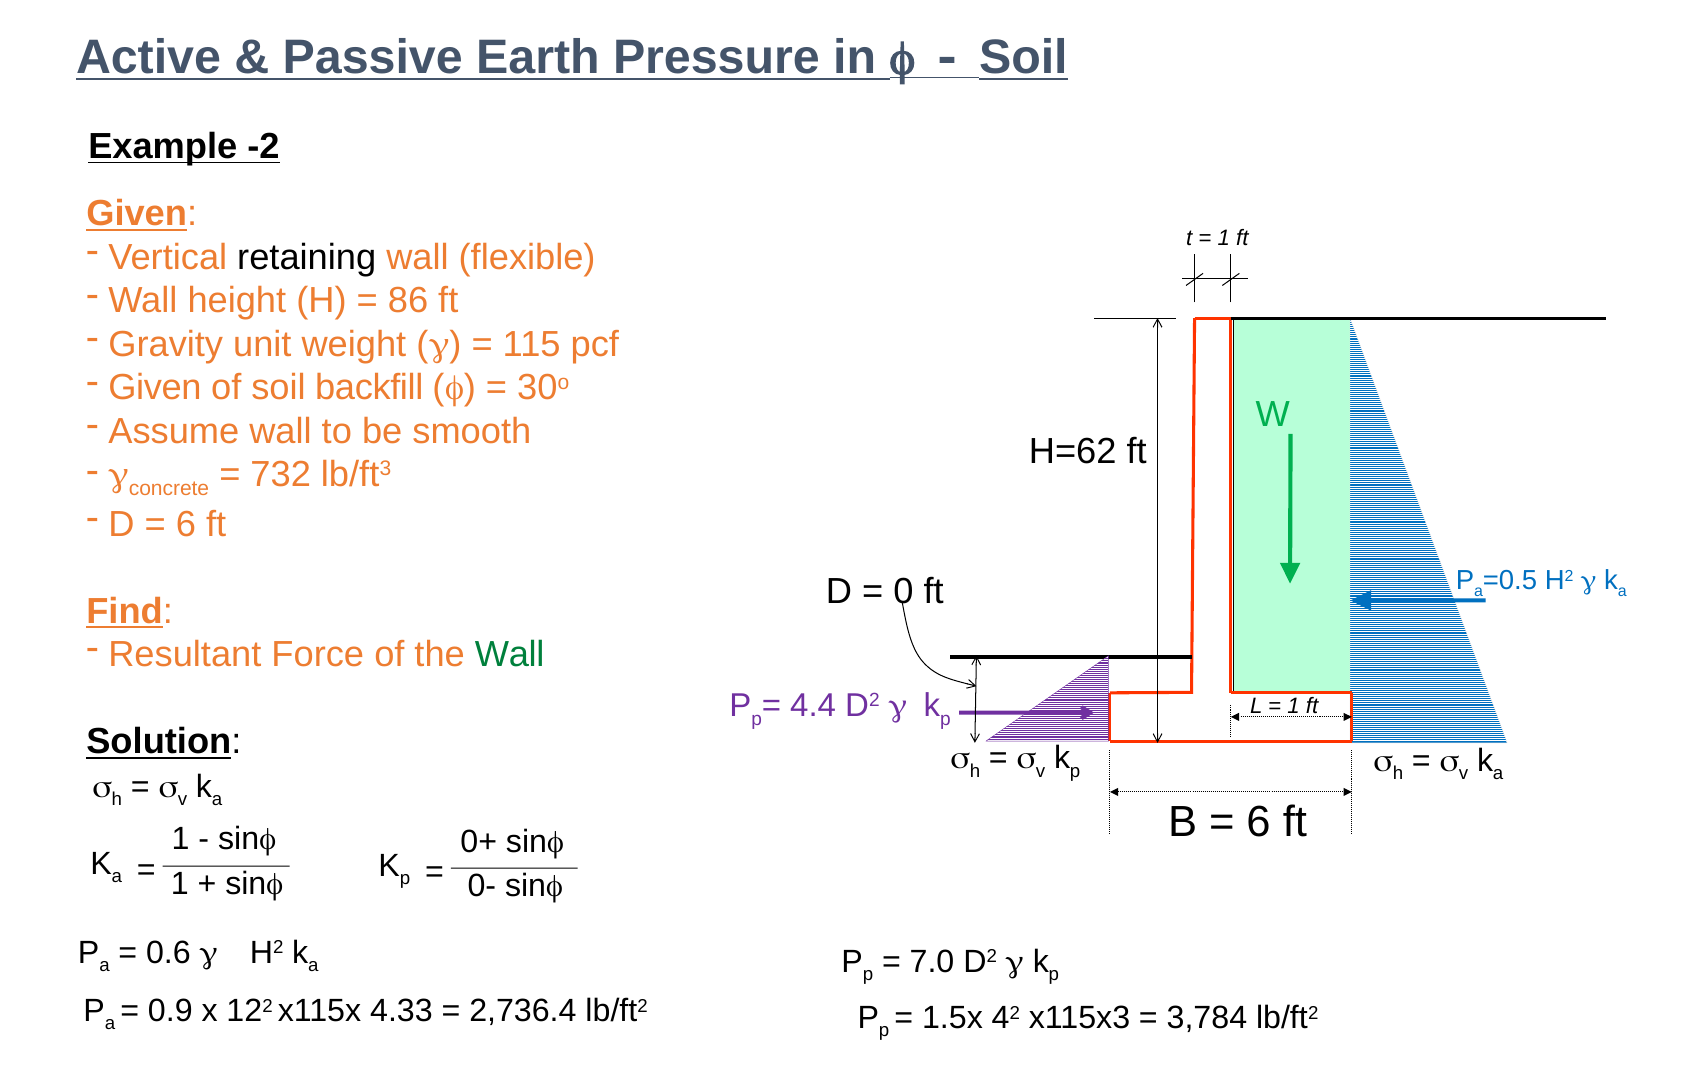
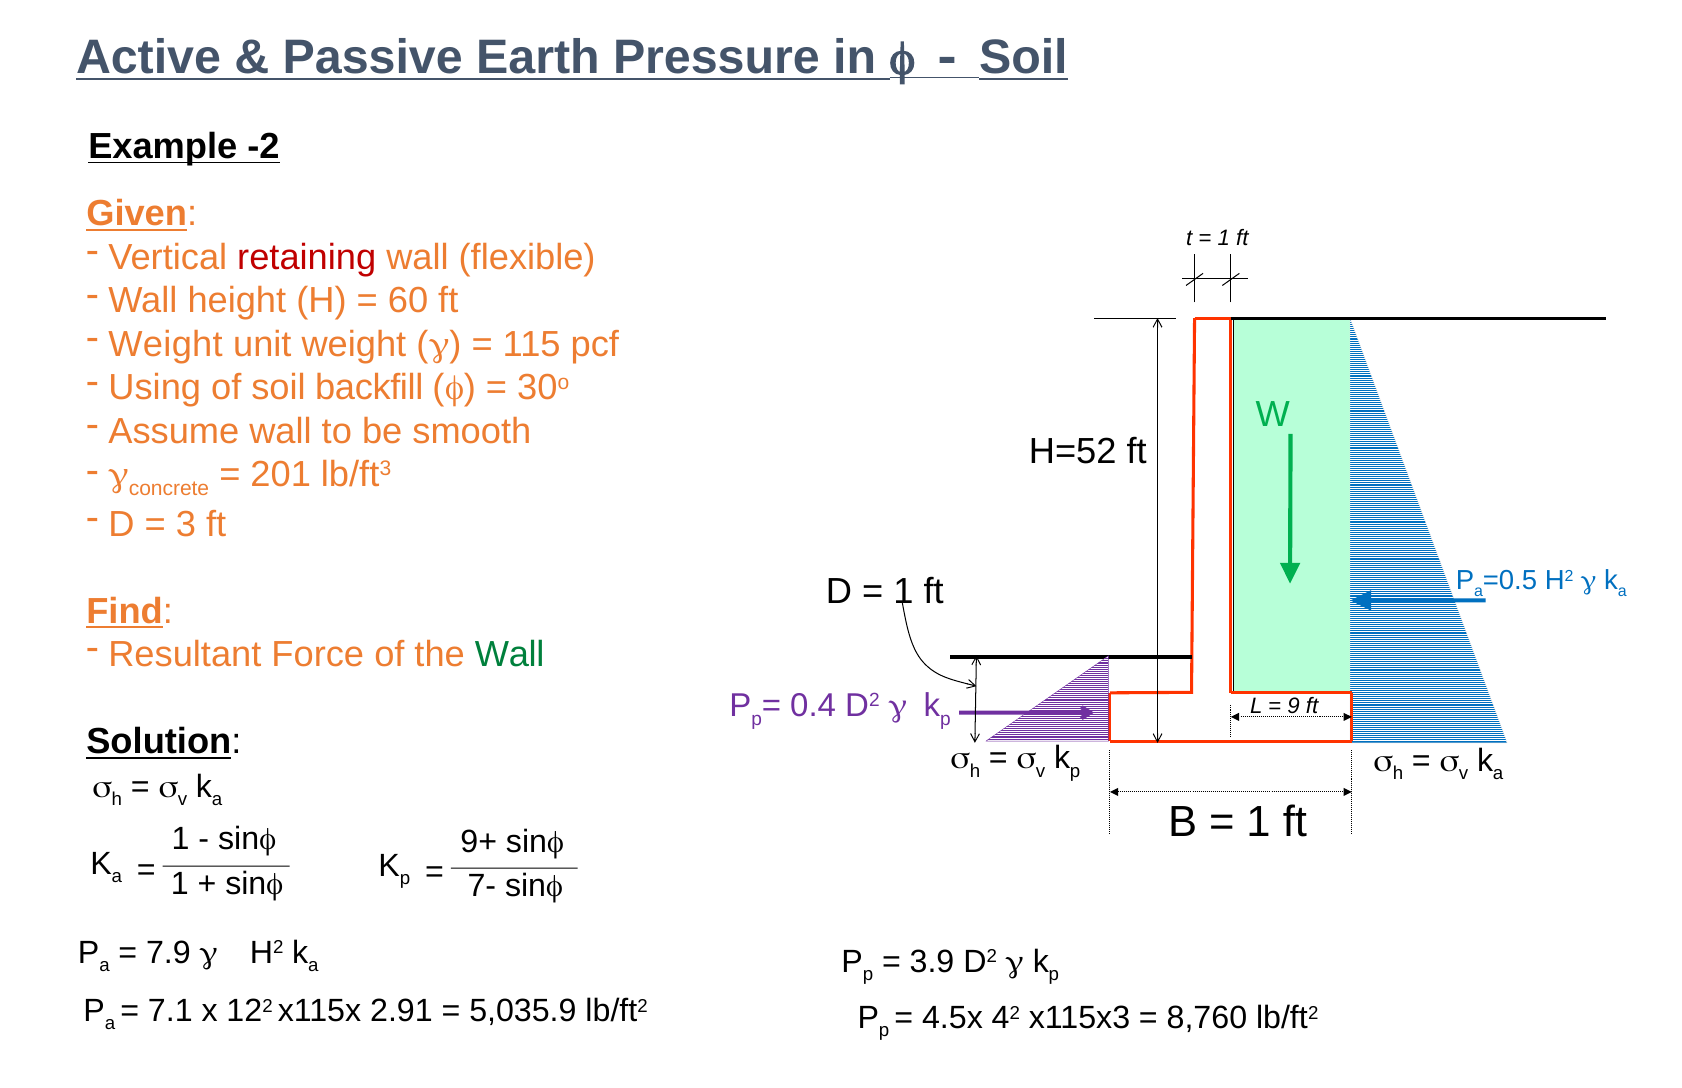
retaining colour: black -> red
86: 86 -> 60
Gravity at (166, 345): Gravity -> Weight
Given at (155, 388): Given -> Using
H=62: H=62 -> H=52
732: 732 -> 201
6 at (186, 525): 6 -> 3
0 at (903, 591): 0 -> 1
4.4: 4.4 -> 0.4
1 at (1294, 706): 1 -> 9
6 at (1259, 823): 6 -> 1
0+: 0+ -> 9+
0-: 0- -> 7-
0.6: 0.6 -> 7.9
7.0: 7.0 -> 3.9
0.9: 0.9 -> 7.1
4.33: 4.33 -> 2.91
2,736.4: 2,736.4 -> 5,035.9
1.5x: 1.5x -> 4.5x
3,784: 3,784 -> 8,760
